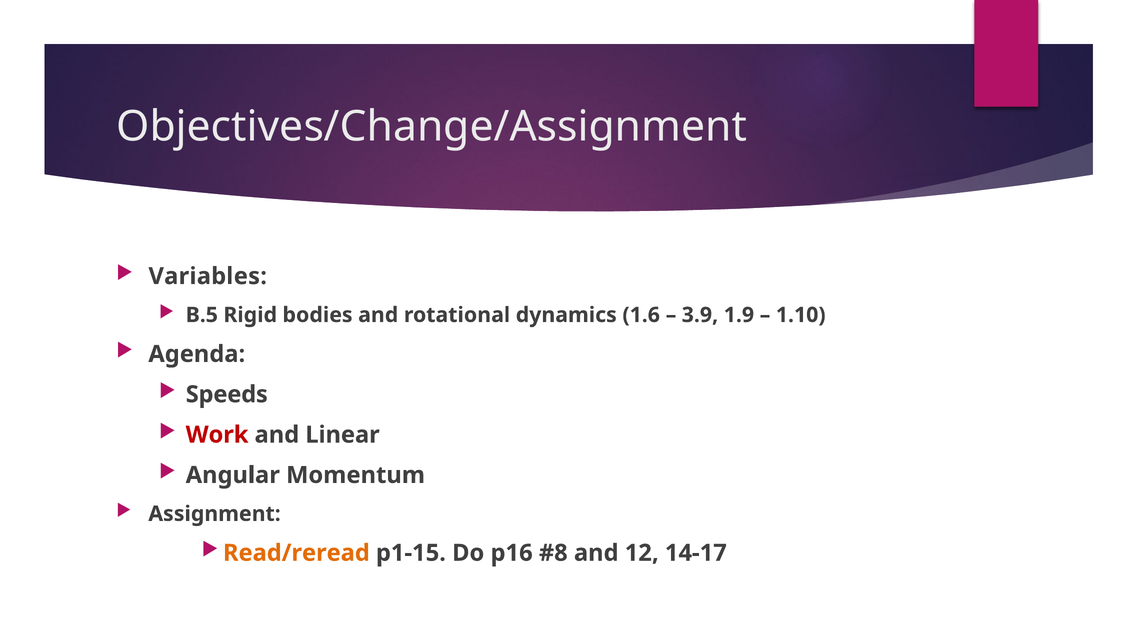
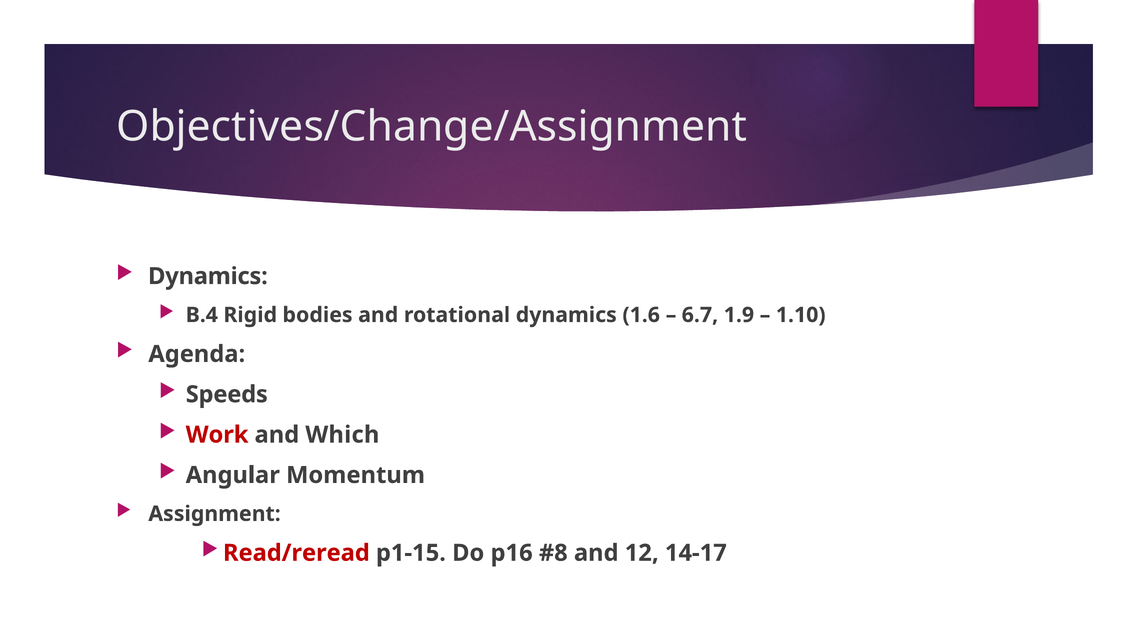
Variables at (208, 276): Variables -> Dynamics
B.5: B.5 -> B.4
3.9: 3.9 -> 6.7
Linear: Linear -> Which
Read/reread colour: orange -> red
